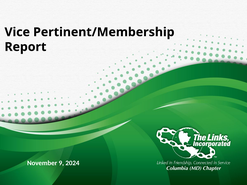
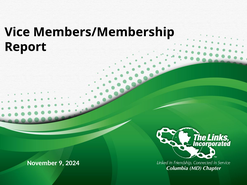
Pertinent/Membership: Pertinent/Membership -> Members/Membership
